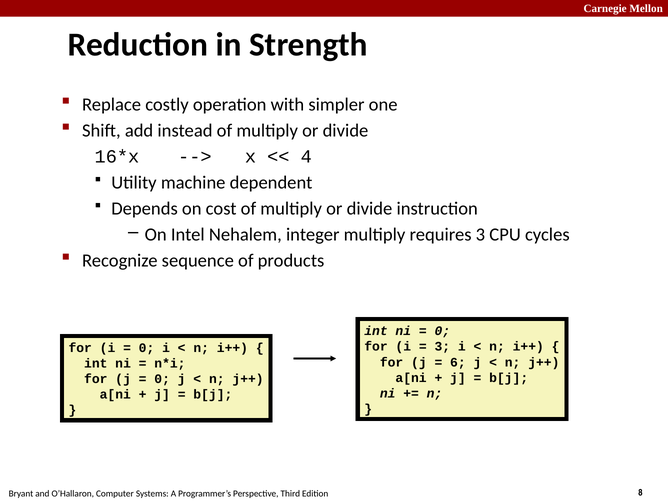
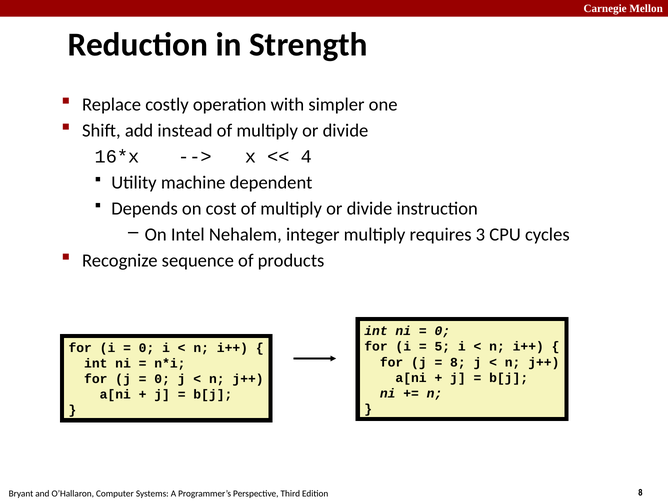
3 at (442, 347): 3 -> 5
6 at (458, 362): 6 -> 8
